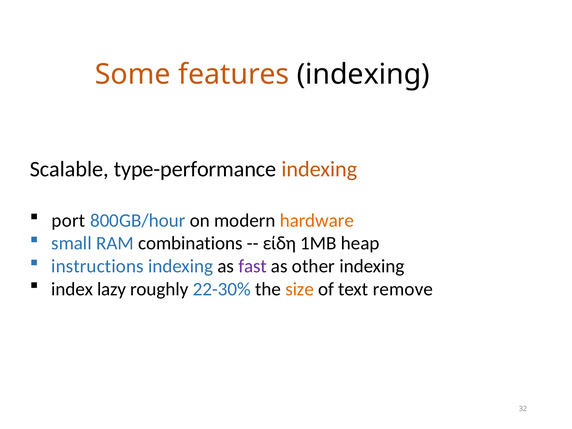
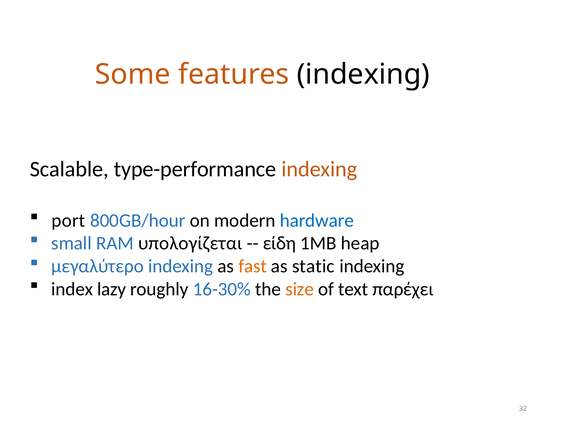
hardware colour: orange -> blue
combinations: combinations -> υπολογίζεται
instructions: instructions -> μεγαλύτερο
fast colour: purple -> orange
other: other -> static
22-30%: 22-30% -> 16-30%
remove: remove -> παρέχει
